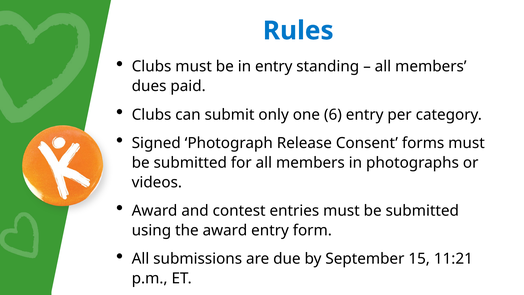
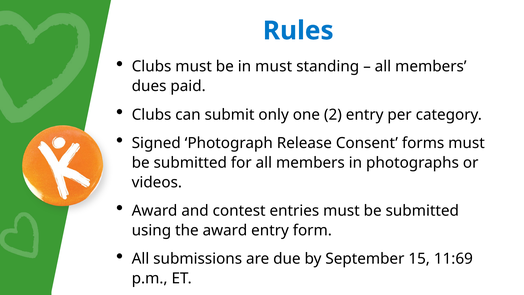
in entry: entry -> must
6: 6 -> 2
11:21: 11:21 -> 11:69
